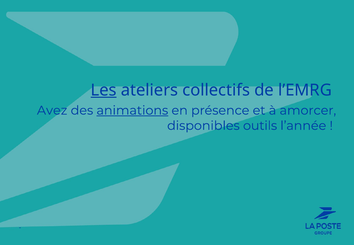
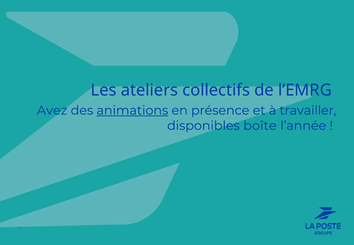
Les underline: present -> none
amorcer: amorcer -> travailler
outils: outils -> boîte
